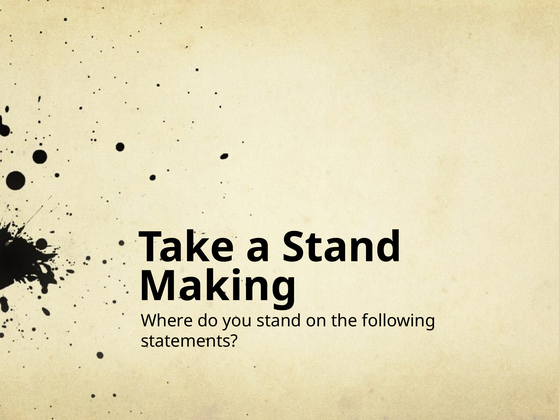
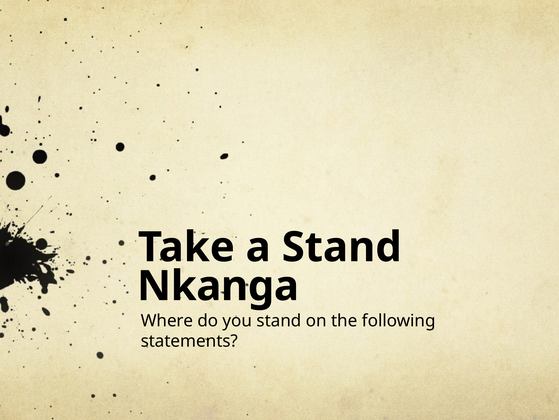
Making: Making -> Nkanga
